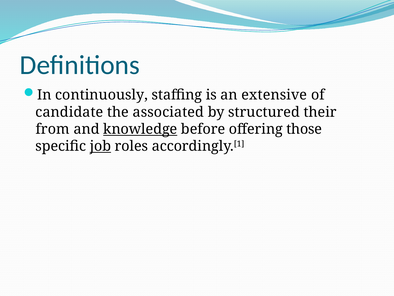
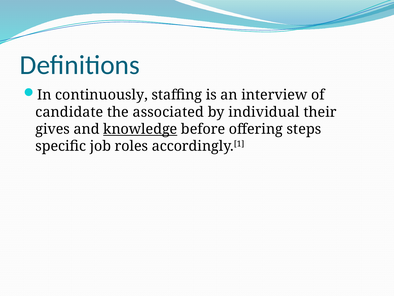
extensive: extensive -> interview
structured: structured -> individual
from: from -> gives
those: those -> steps
job underline: present -> none
